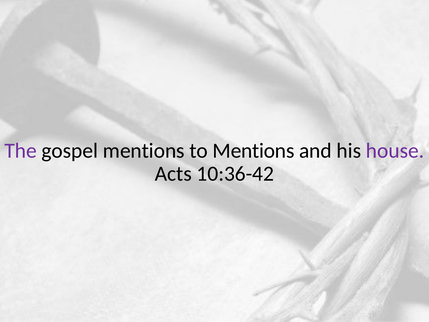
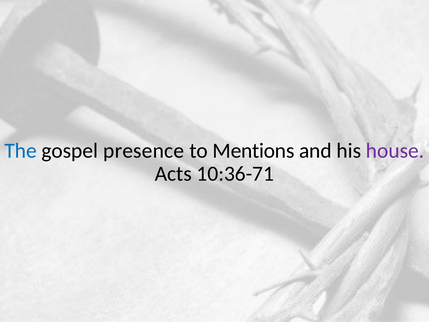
The colour: purple -> blue
gospel mentions: mentions -> presence
10:36-42: 10:36-42 -> 10:36-71
